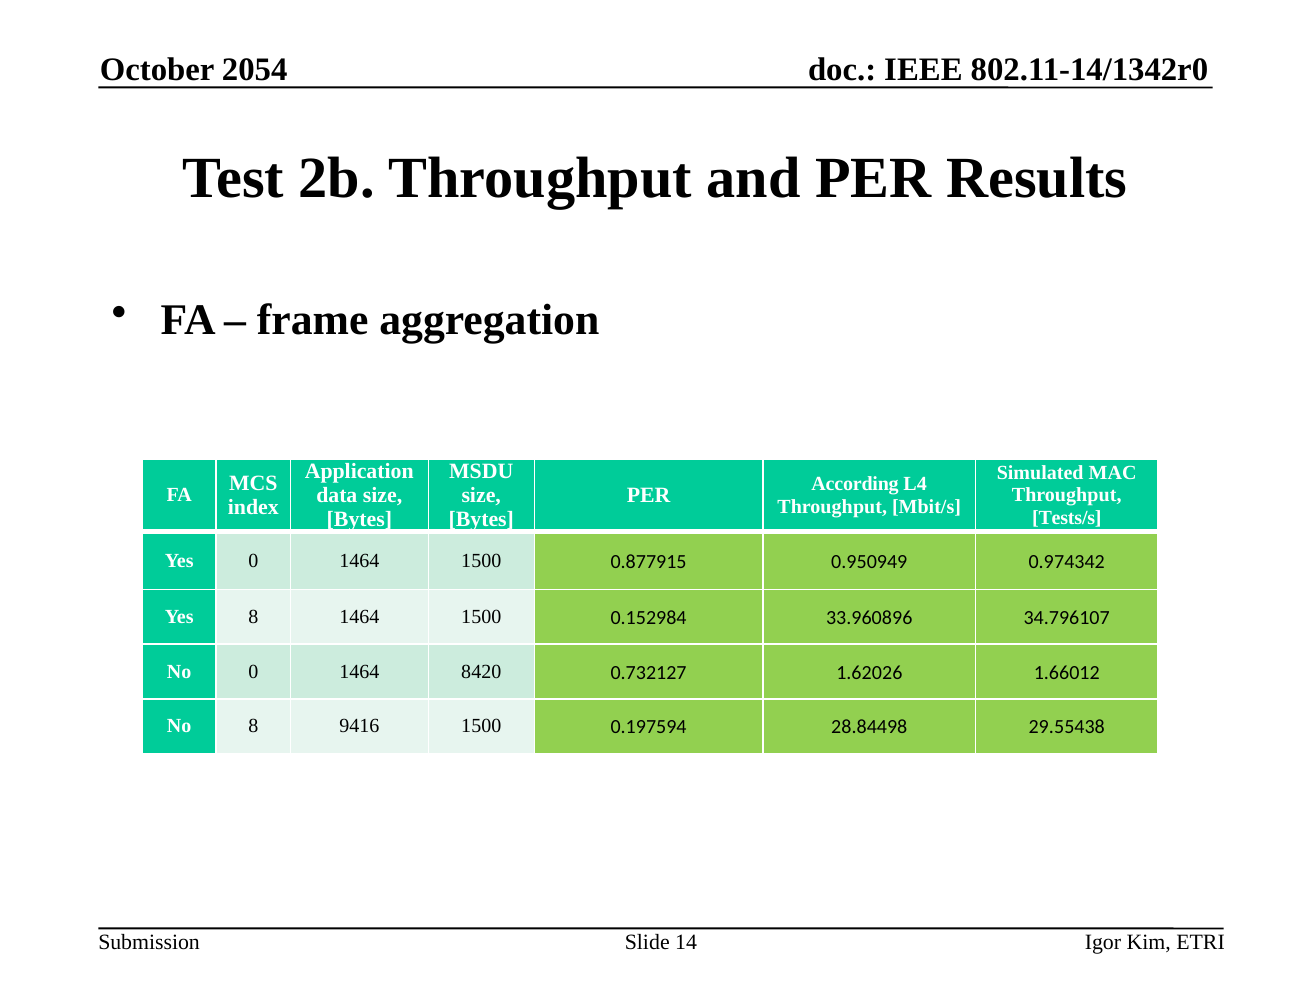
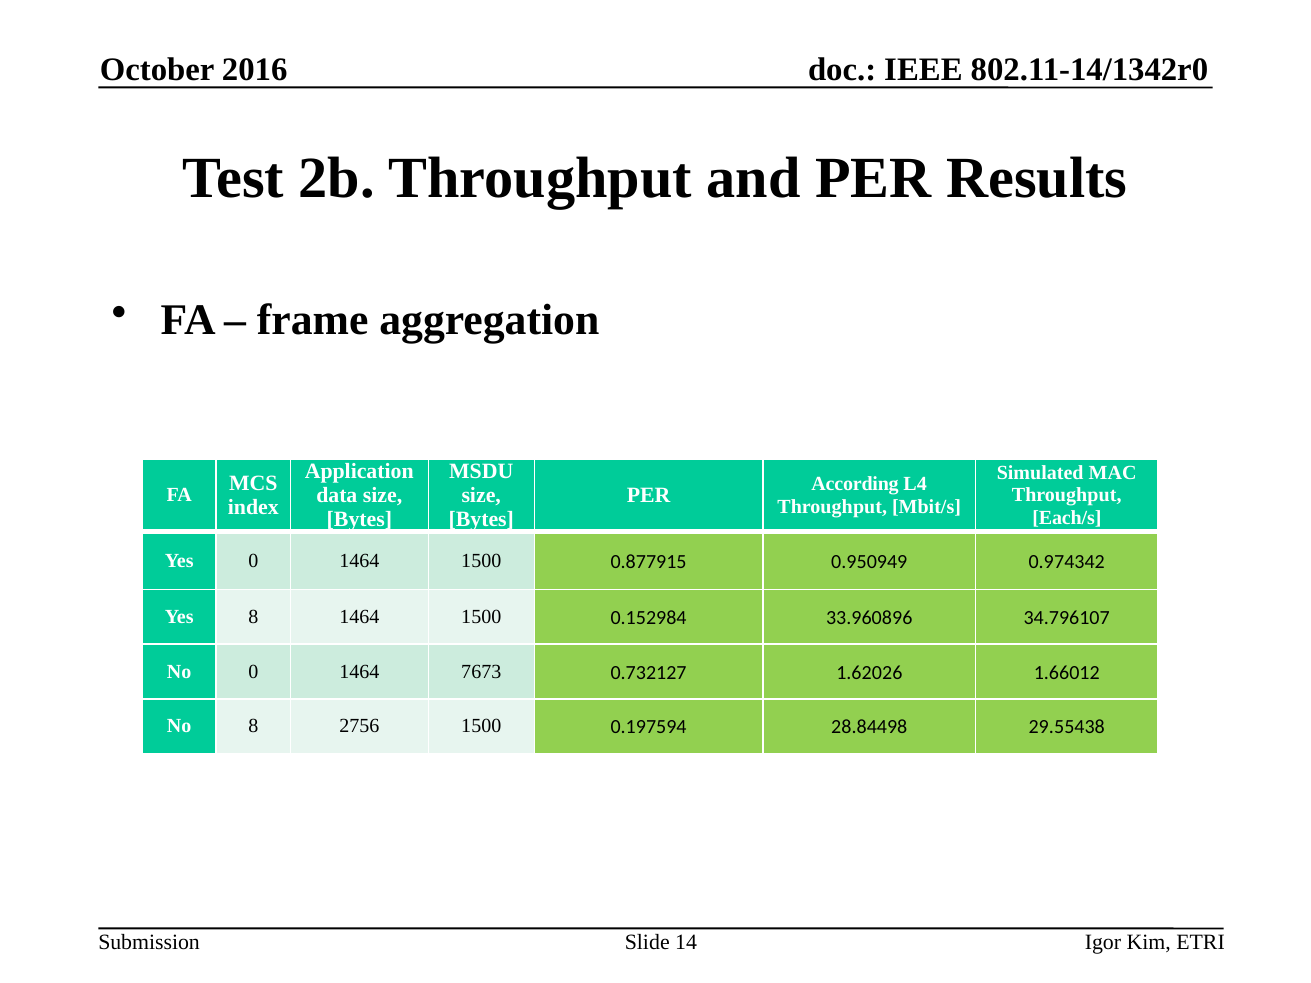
2054: 2054 -> 2016
Tests/s: Tests/s -> Each/s
8420: 8420 -> 7673
9416: 9416 -> 2756
